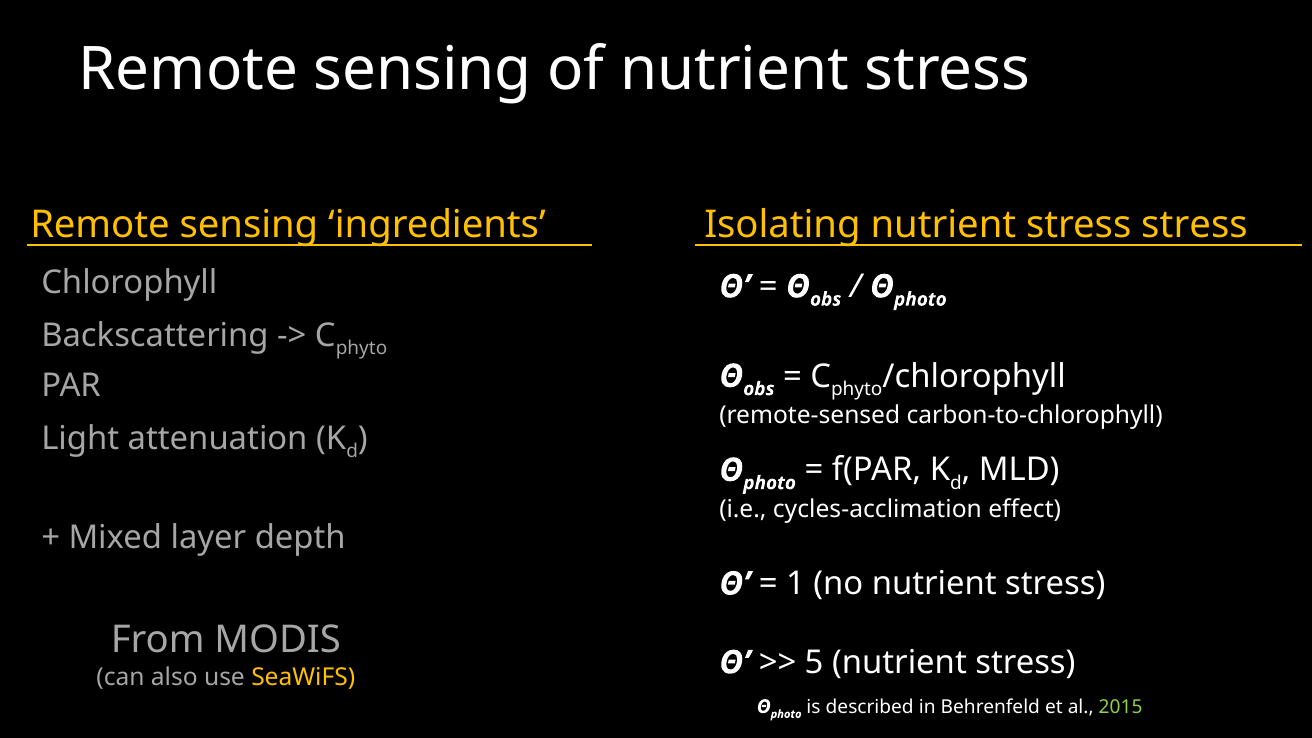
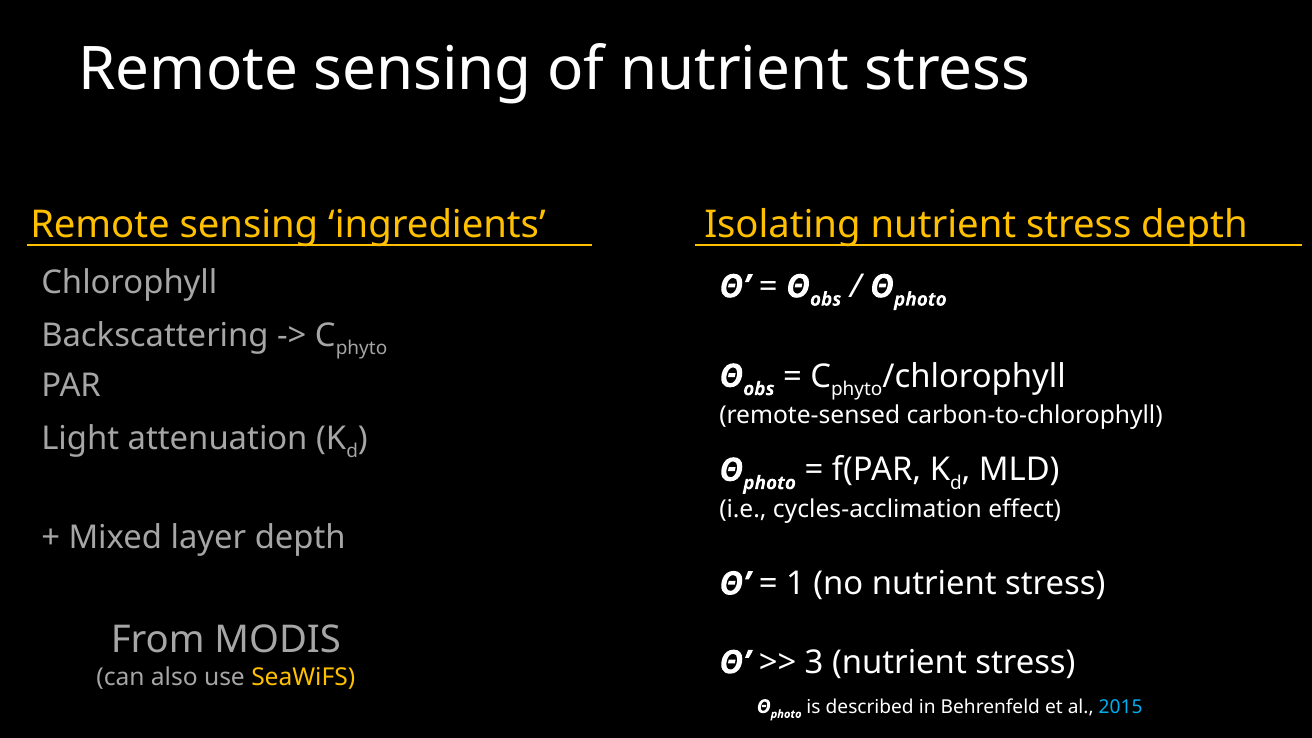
stress stress: stress -> depth
5: 5 -> 3
2015 colour: light green -> light blue
